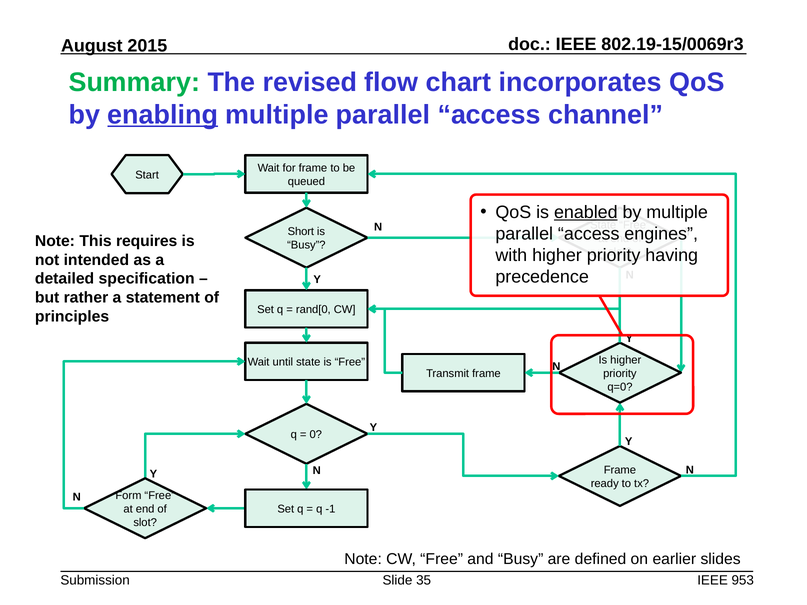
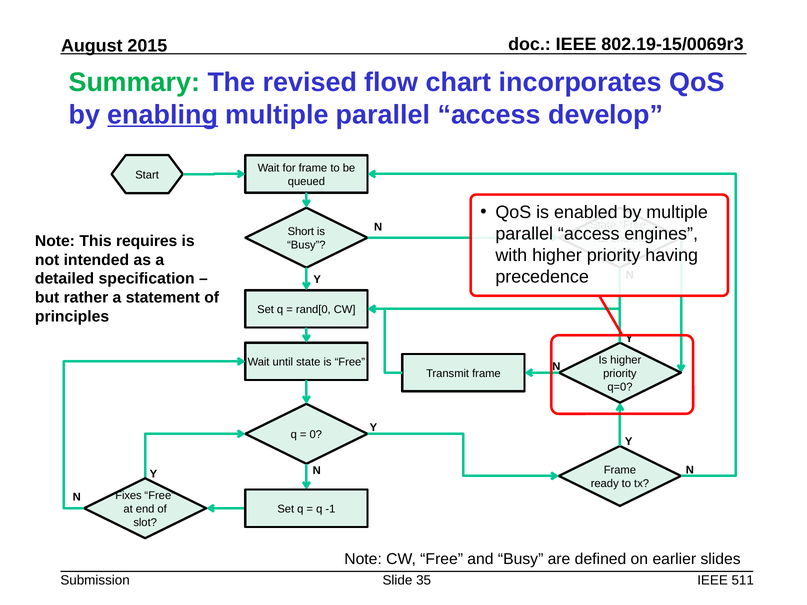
channel: channel -> develop
enabled underline: present -> none
Form: Form -> Fixes
953: 953 -> 511
